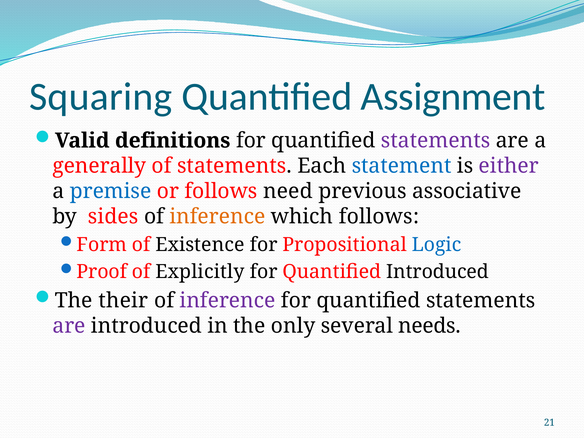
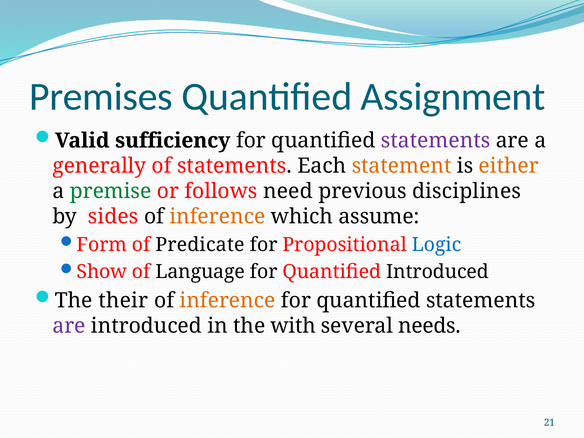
Squaring: Squaring -> Premises
definitions: definitions -> sufficiency
statement colour: blue -> orange
either colour: purple -> orange
premise colour: blue -> green
associative: associative -> disciplines
which follows: follows -> assume
Existence: Existence -> Predicate
Proof: Proof -> Show
Explicitly: Explicitly -> Language
inference at (228, 300) colour: purple -> orange
only: only -> with
